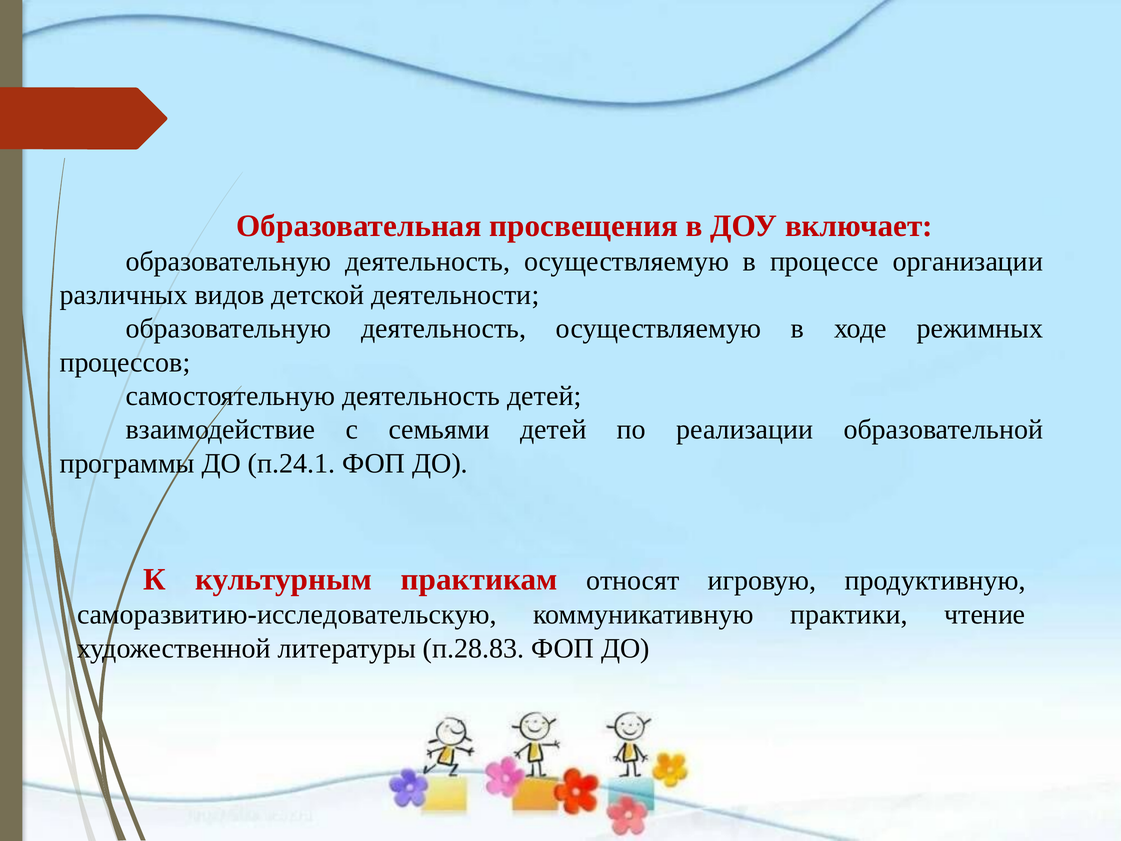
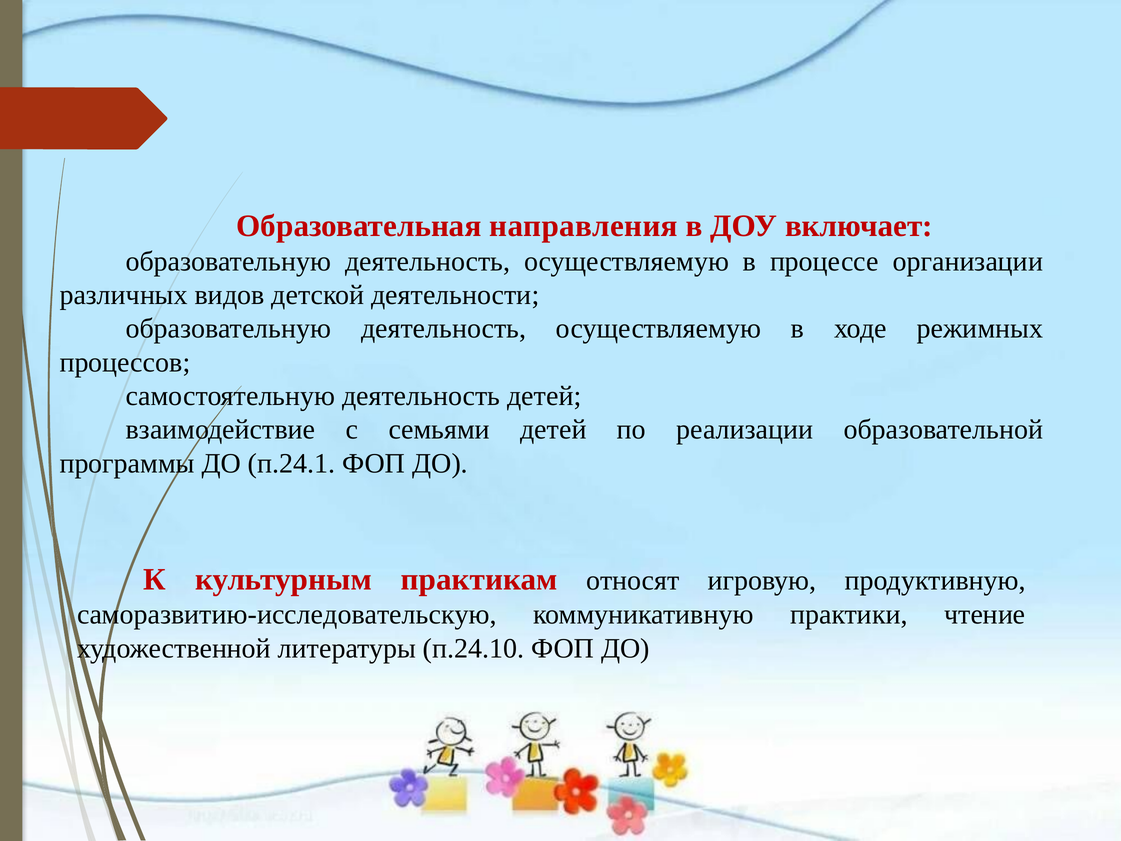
просвещения: просвещения -> направления
п.28.83: п.28.83 -> п.24.10
